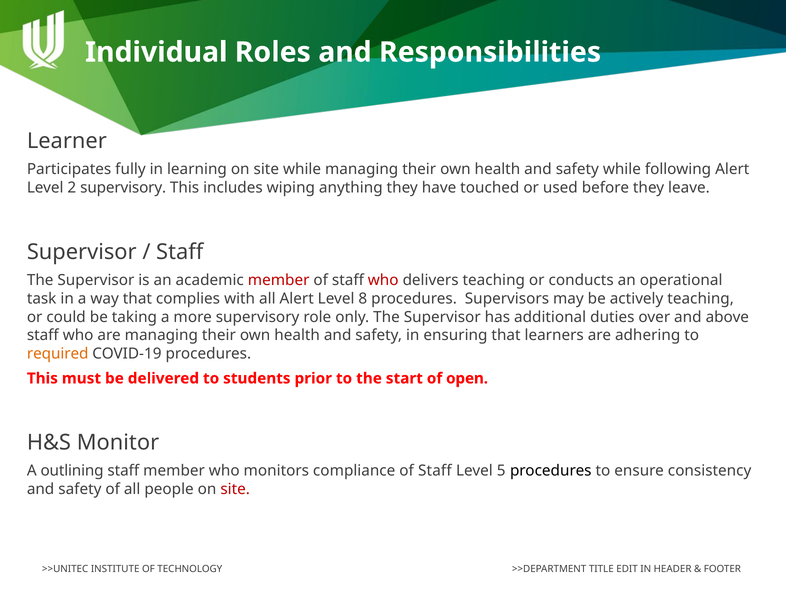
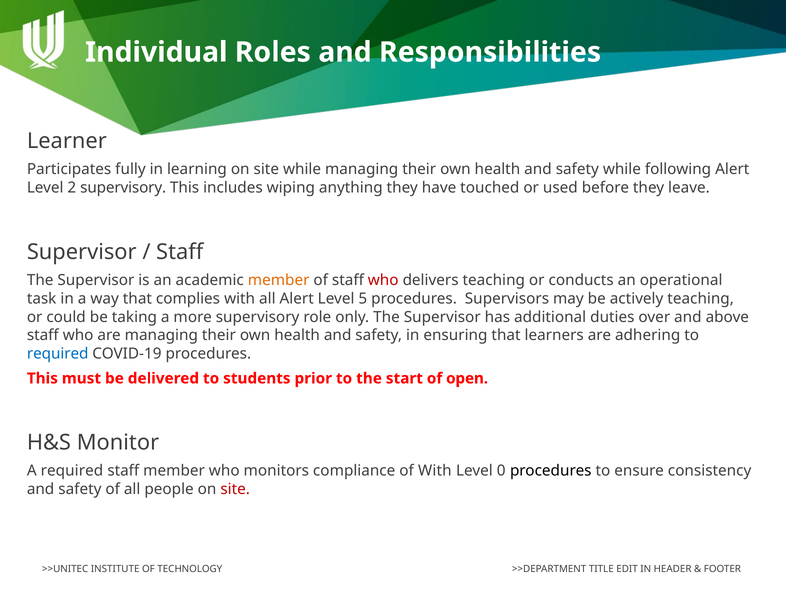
member at (279, 280) colour: red -> orange
8: 8 -> 5
required at (58, 353) colour: orange -> blue
A outlining: outlining -> required
compliance of Staff: Staff -> With
5: 5 -> 0
